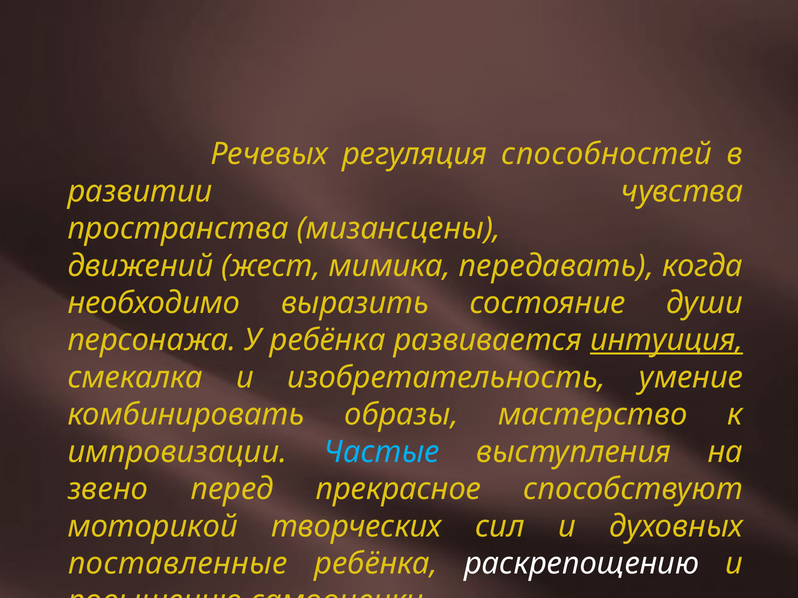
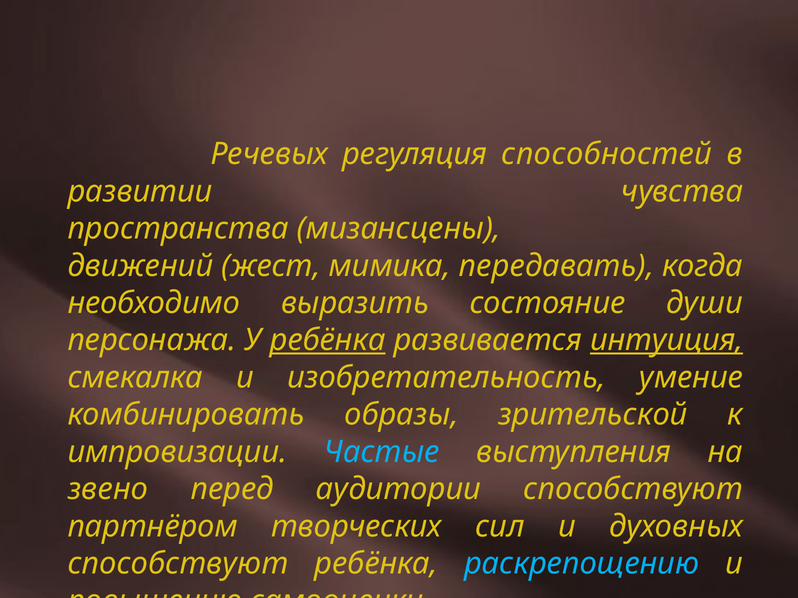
ребёнка at (328, 341) underline: none -> present
мастерство: мастерство -> зрительской
прекрасное: прекрасное -> аудитории
моторикой: моторикой -> партнёром
поставленные at (178, 564): поставленные -> способствуют
раскрепощению colour: white -> light blue
